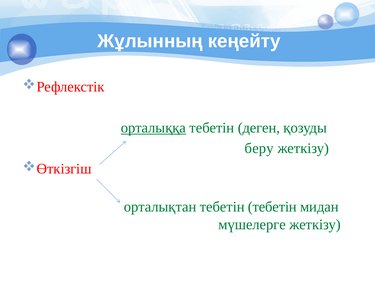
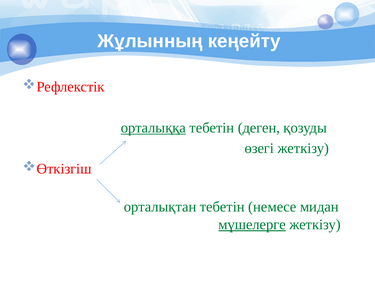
беру: беру -> өзегі
тебетін тебетін: тебетін -> немесе
мүшелерге underline: none -> present
